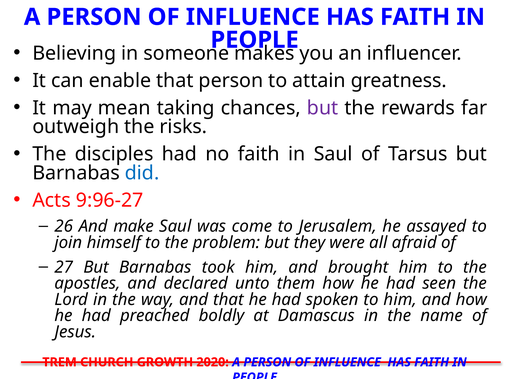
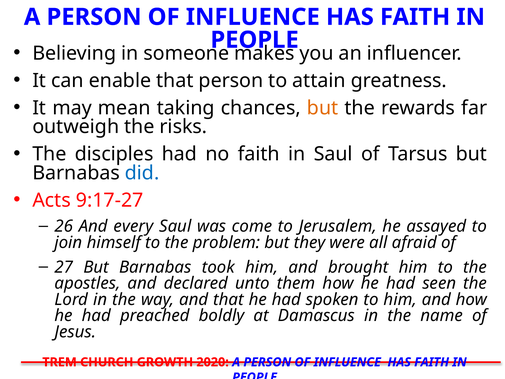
but at (323, 108) colour: purple -> orange
9:96-27: 9:96-27 -> 9:17-27
make: make -> every
